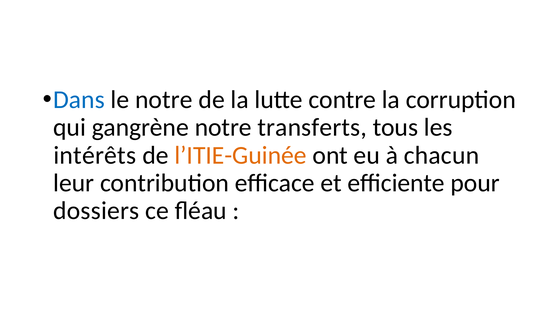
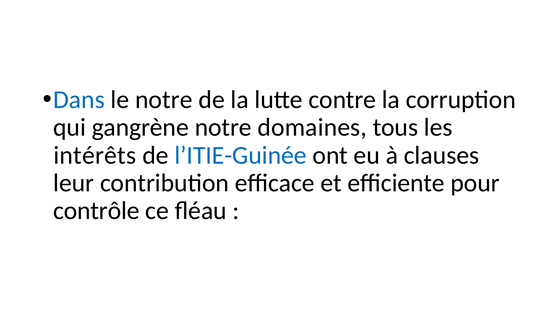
transferts: transferts -> domaines
l’ITIE-Guinée colour: orange -> blue
chacun: chacun -> clauses
dossiers: dossiers -> contrôle
